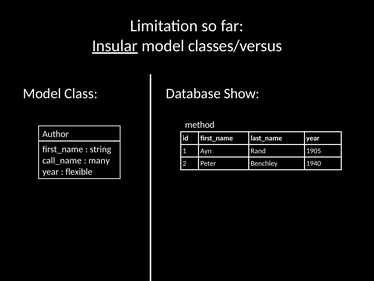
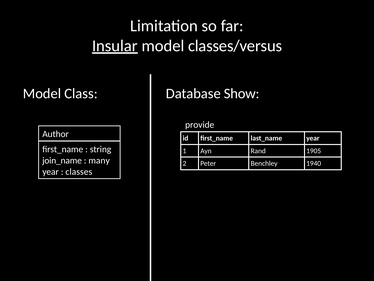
method: method -> provide
call_name: call_name -> join_name
flexible: flexible -> classes
